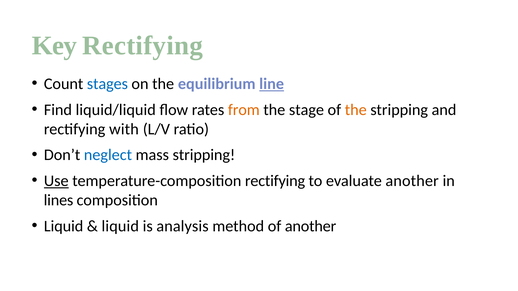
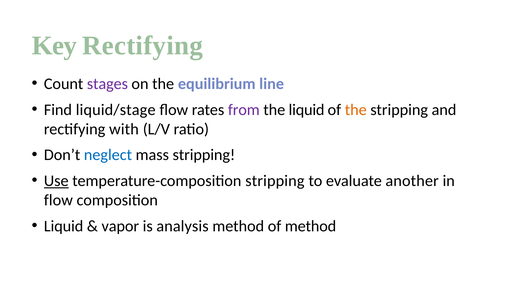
stages colour: blue -> purple
line underline: present -> none
liquid/liquid: liquid/liquid -> liquid/stage
from colour: orange -> purple
the stage: stage -> liquid
temperature-composition rectifying: rectifying -> stripping
lines at (59, 201): lines -> flow
liquid at (120, 226): liquid -> vapor
of another: another -> method
